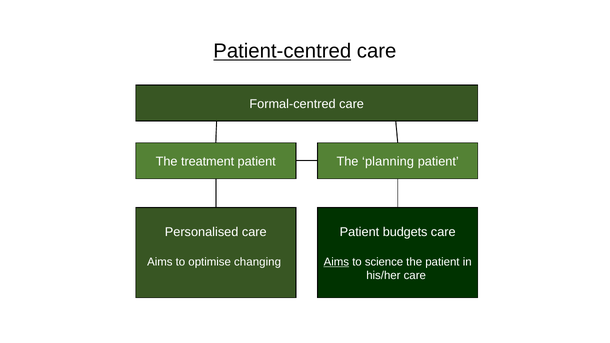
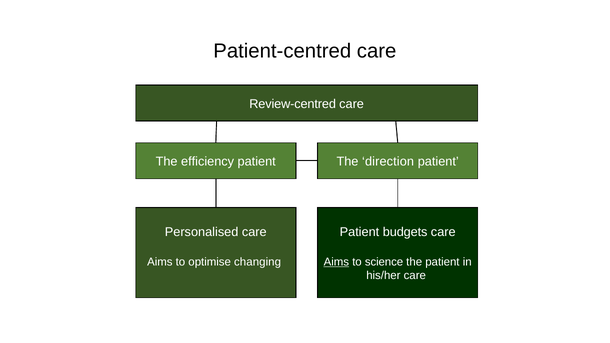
Patient-centred underline: present -> none
Formal-centred: Formal-centred -> Review-centred
treatment: treatment -> efficiency
planning: planning -> direction
